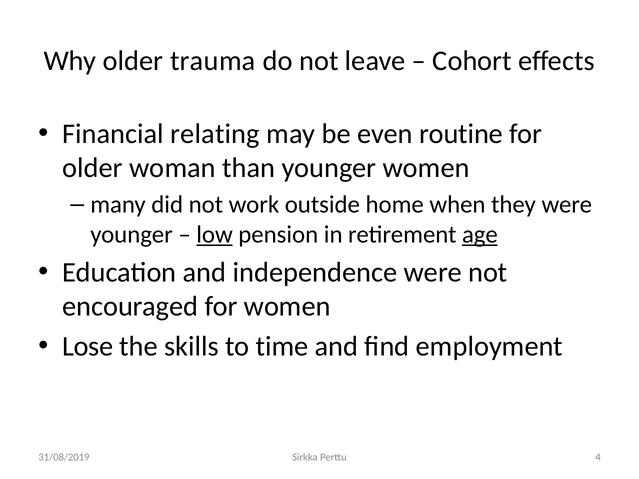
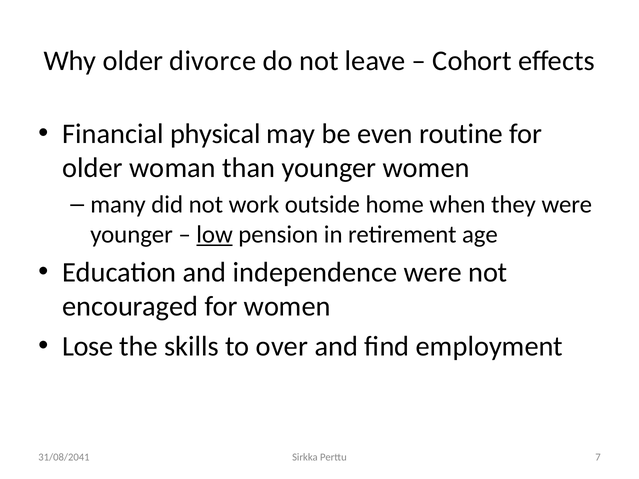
trauma: trauma -> divorce
relating: relating -> physical
age underline: present -> none
time: time -> over
4: 4 -> 7
31/08/2019: 31/08/2019 -> 31/08/2041
